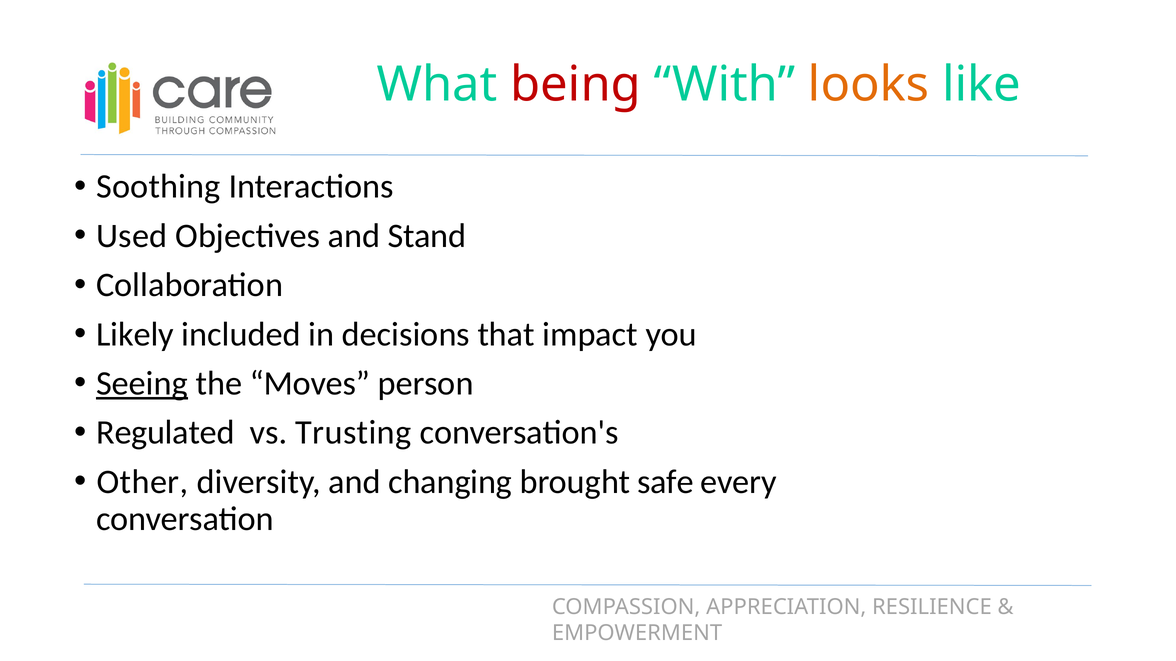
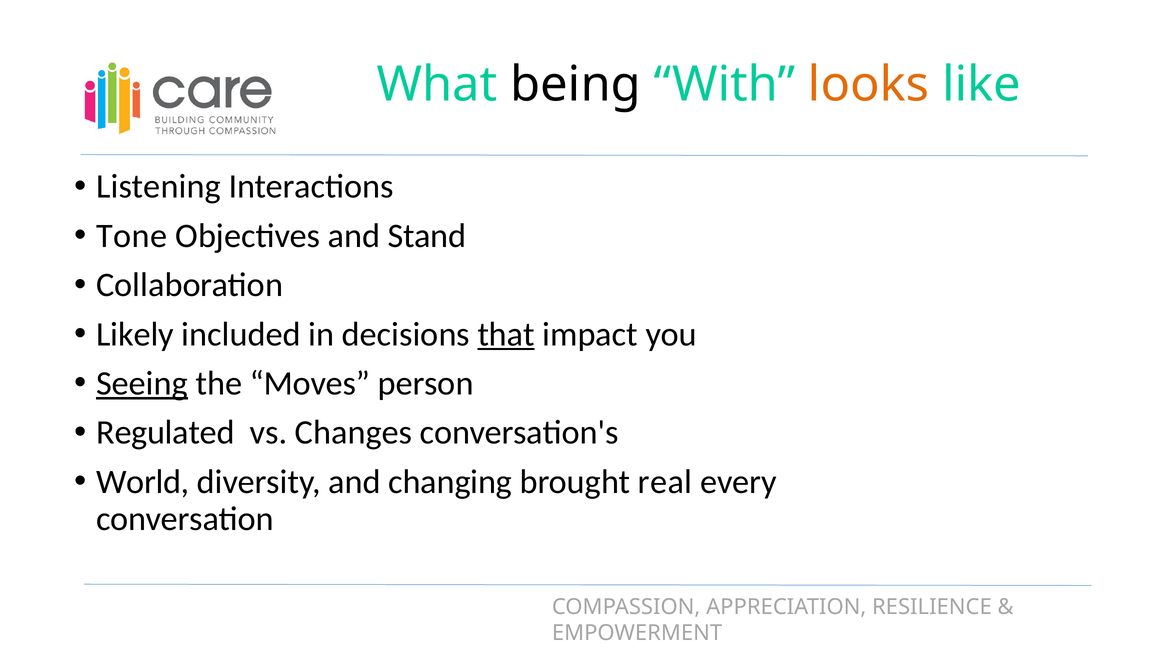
being colour: red -> black
Soothing: Soothing -> Listening
Used: Used -> Tone
that underline: none -> present
Trusting: Trusting -> Changes
Other: Other -> World
safe: safe -> real
